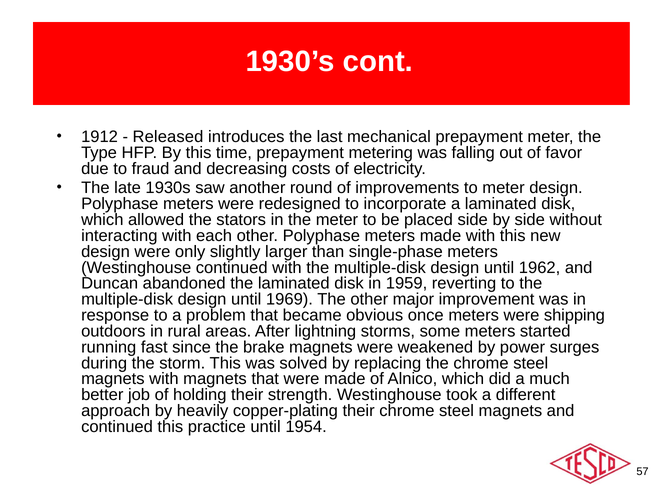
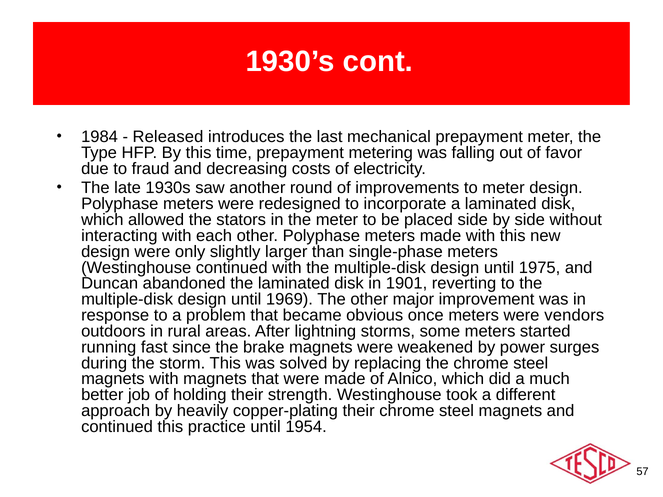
1912: 1912 -> 1984
1962: 1962 -> 1975
1959: 1959 -> 1901
shipping: shipping -> vendors
